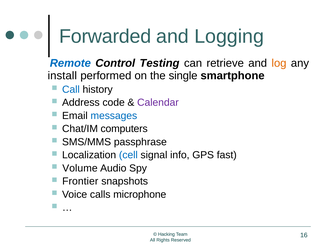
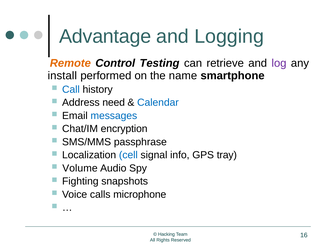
Forwarded: Forwarded -> Advantage
Remote colour: blue -> orange
log colour: orange -> purple
single: single -> name
code: code -> need
Calendar colour: purple -> blue
computers: computers -> encryption
fast: fast -> tray
Frontier: Frontier -> Fighting
